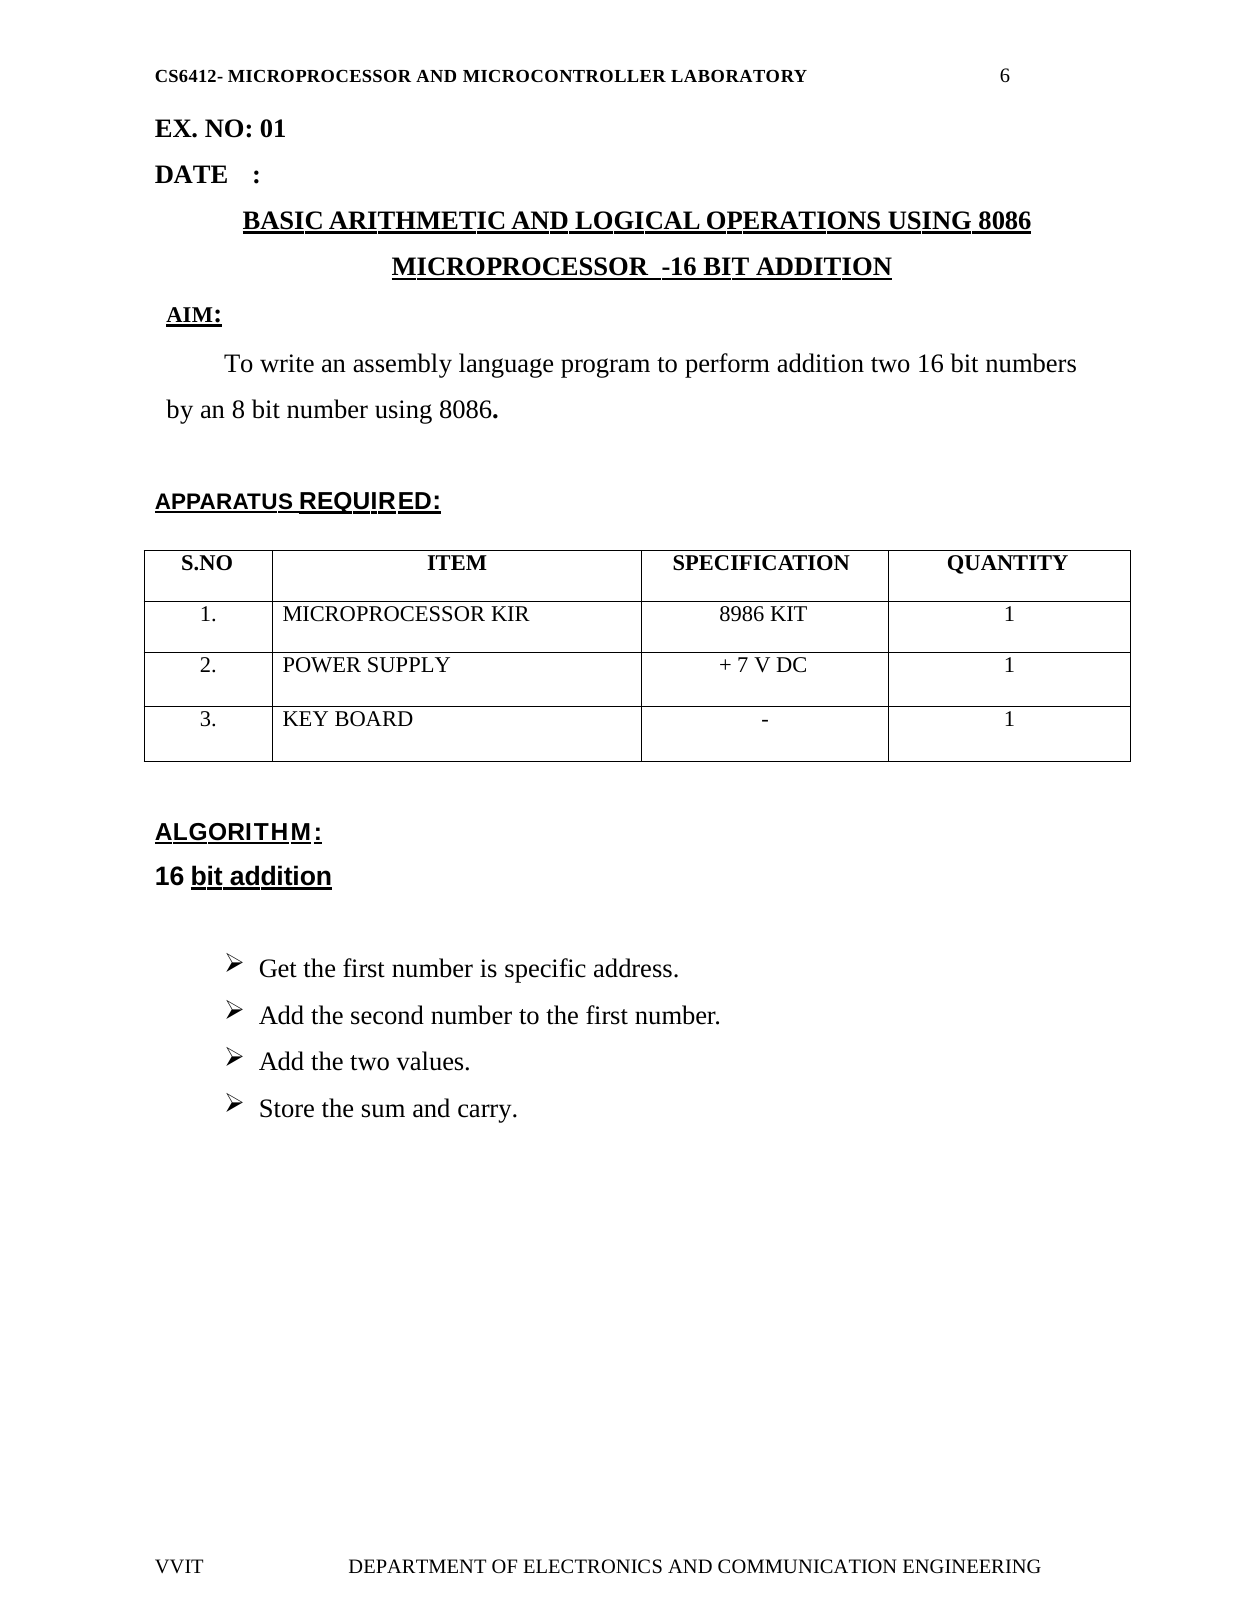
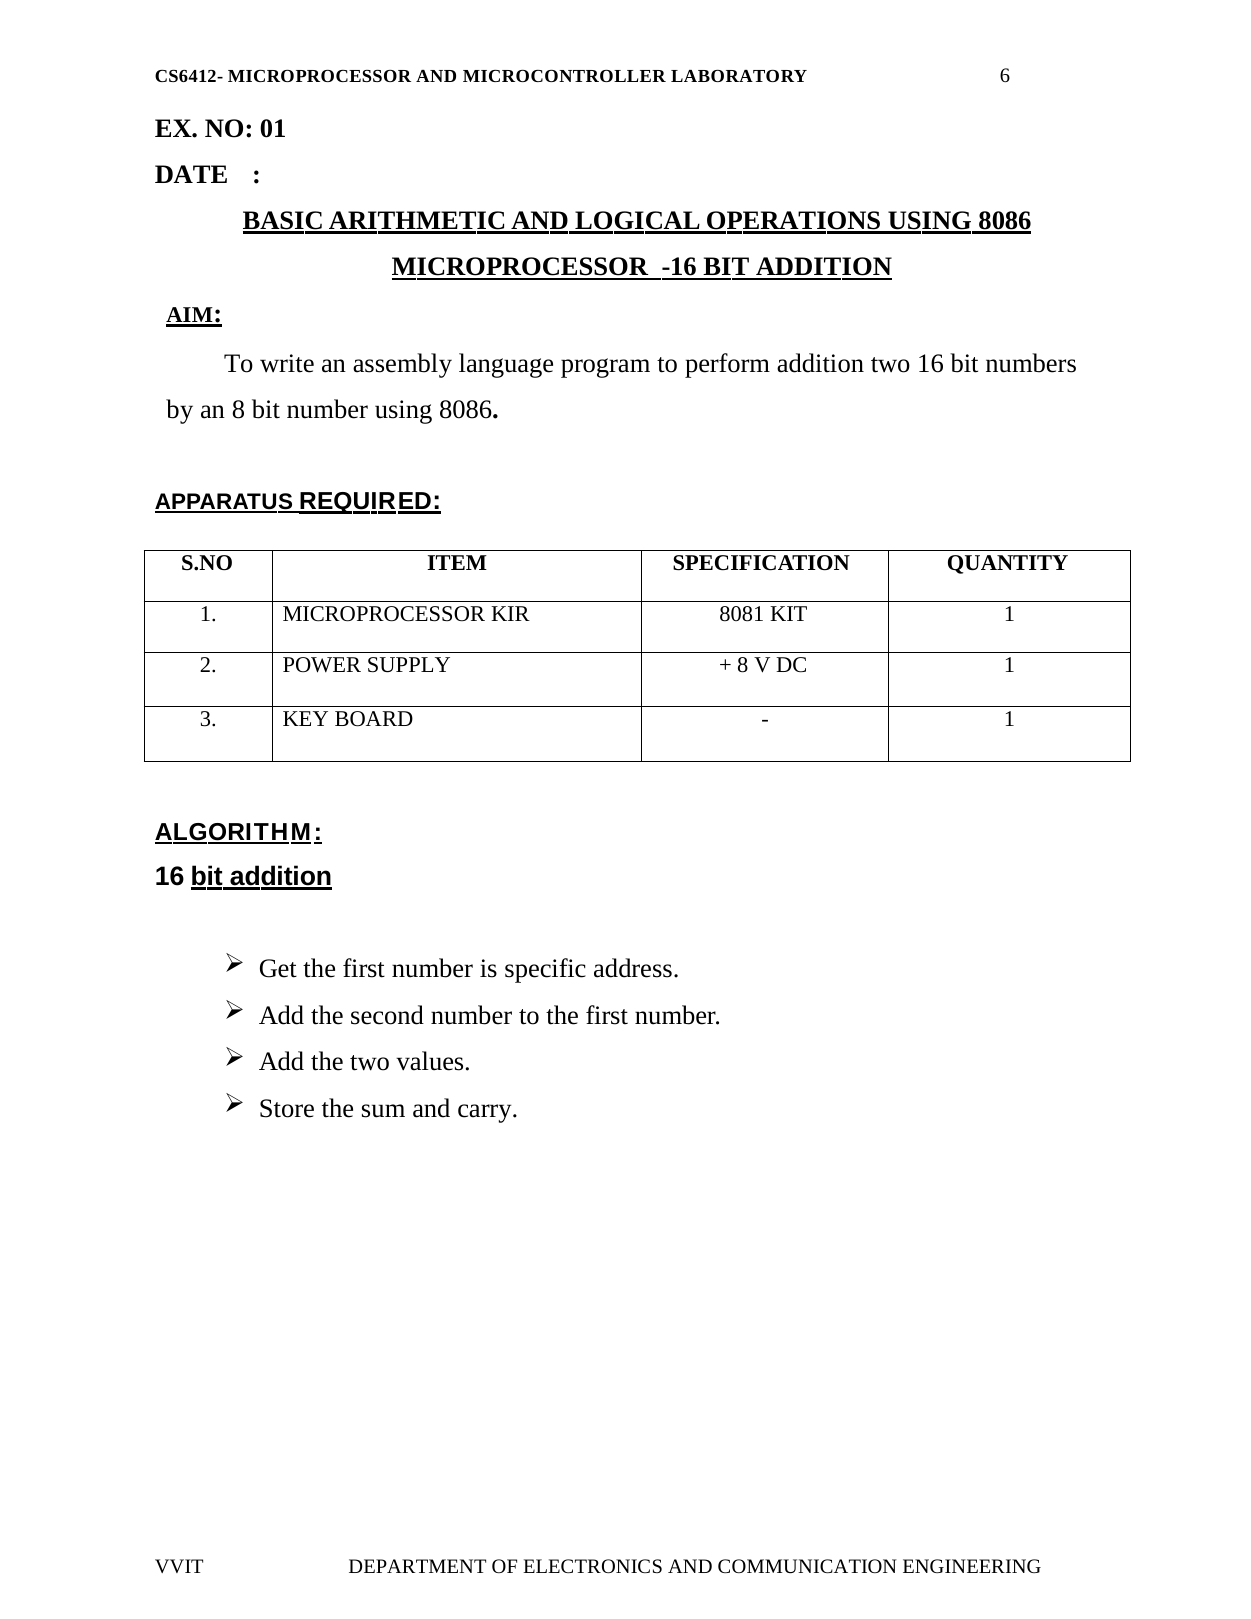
8986: 8986 -> 8081
7 at (743, 665): 7 -> 8
